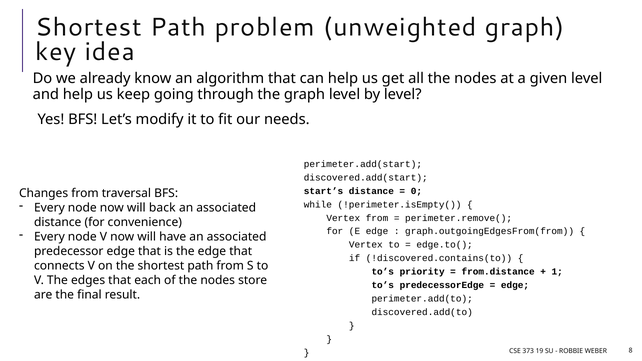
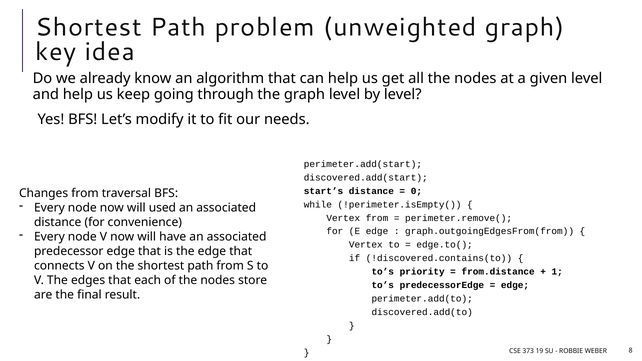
back: back -> used
